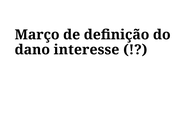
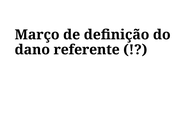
interesse: interesse -> referente
